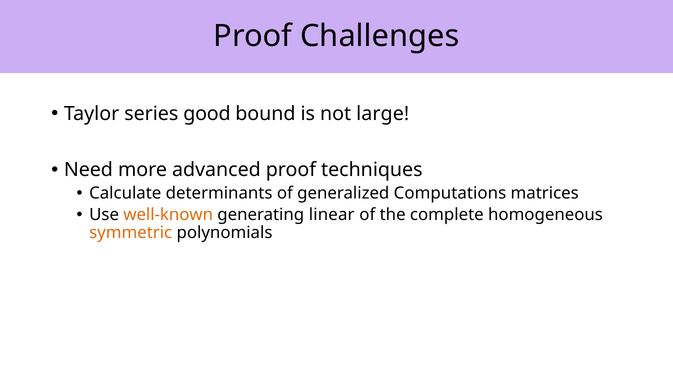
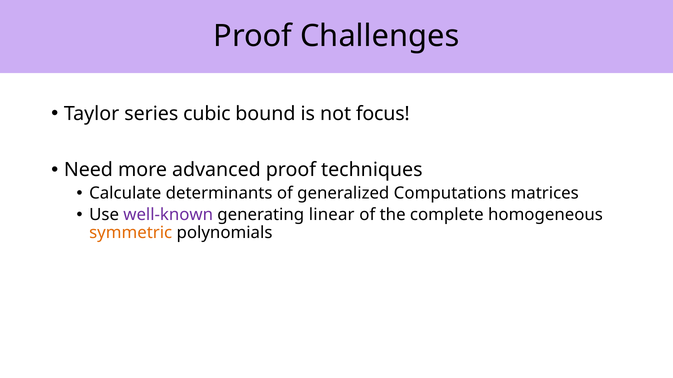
good: good -> cubic
large: large -> focus
well-known colour: orange -> purple
